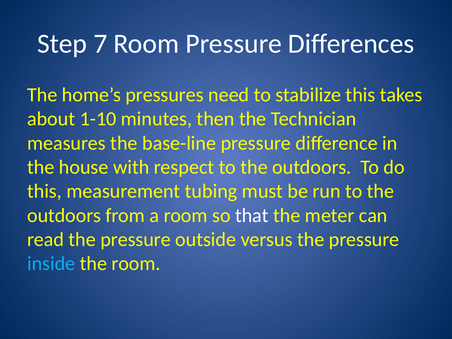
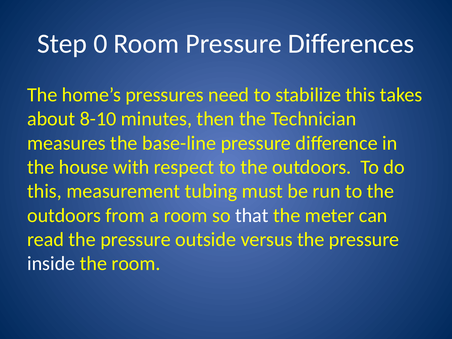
7: 7 -> 0
1-10: 1-10 -> 8-10
inside colour: light blue -> white
